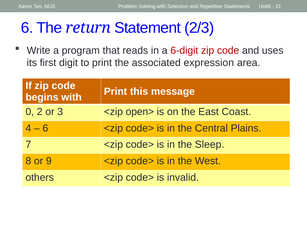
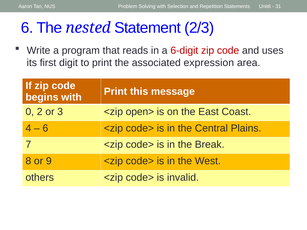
return: return -> nested
Sleep: Sleep -> Break
